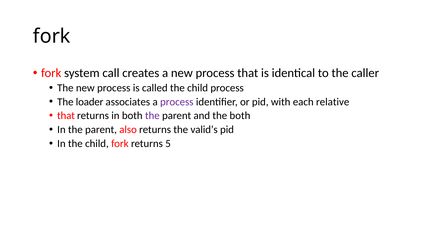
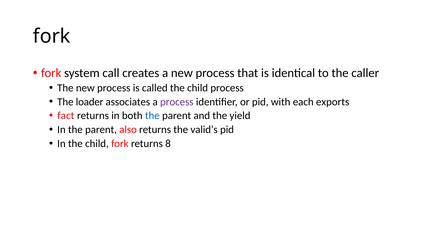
relative: relative -> exports
that at (66, 116): that -> fact
the at (152, 116) colour: purple -> blue
the both: both -> yield
5: 5 -> 8
